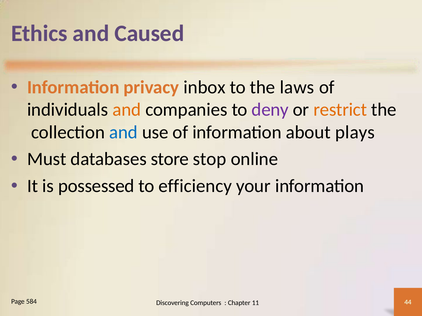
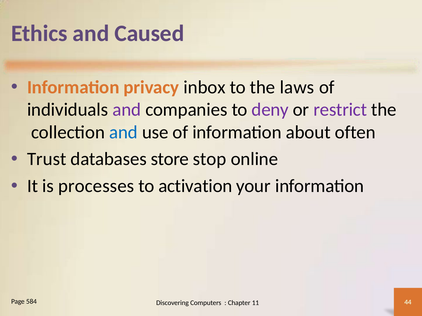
and at (127, 110) colour: orange -> purple
restrict colour: orange -> purple
plays: plays -> often
Must: Must -> Trust
possessed: possessed -> processes
efficiency: efficiency -> activation
